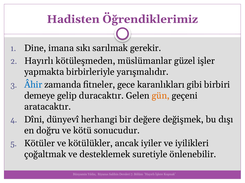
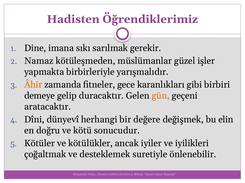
Hayırlı at (39, 61): Hayırlı -> Namaz
Âhir colour: blue -> orange
dışı: dışı -> elin
